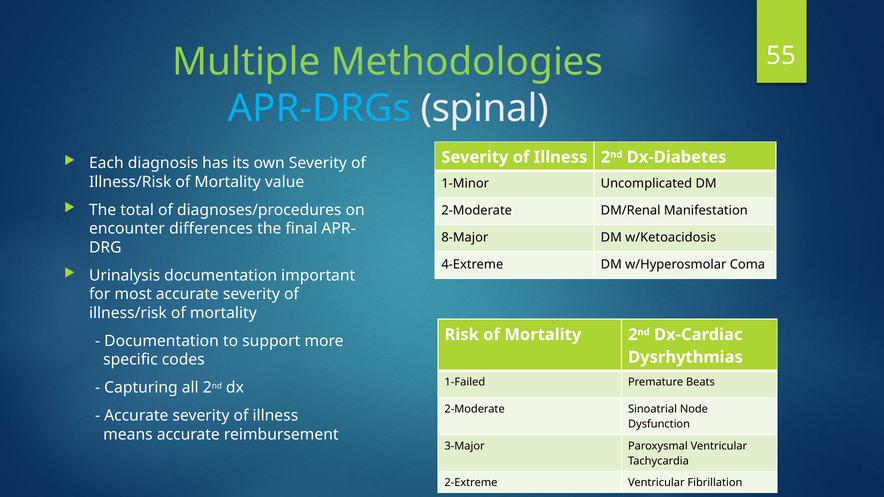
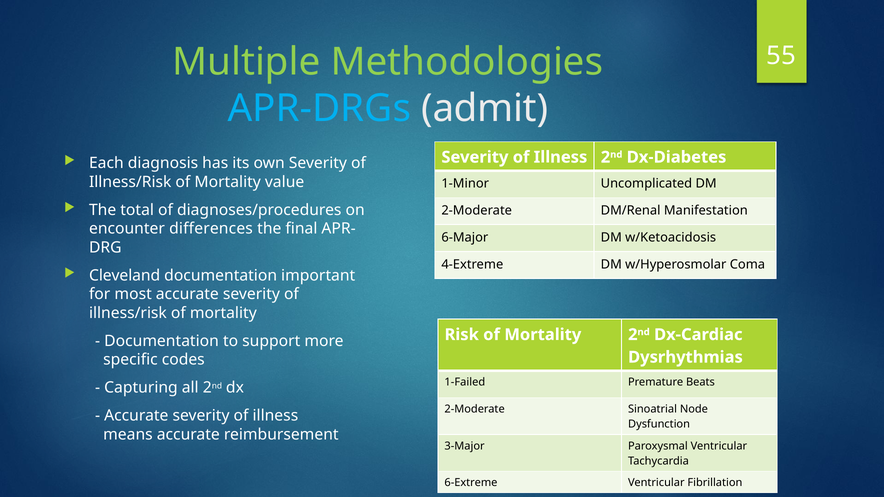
spinal: spinal -> admit
8-Major: 8-Major -> 6-Major
Urinalysis: Urinalysis -> Cleveland
2-Extreme: 2-Extreme -> 6-Extreme
